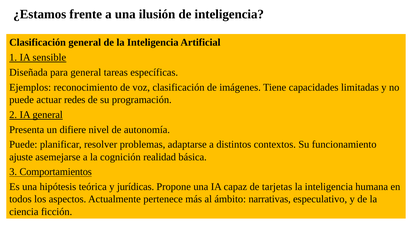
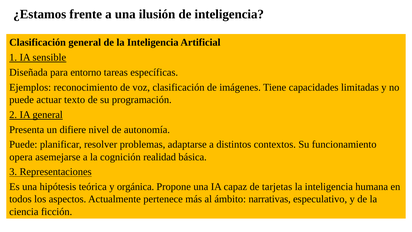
para general: general -> entorno
redes: redes -> texto
ajuste: ajuste -> opera
Comportamientos: Comportamientos -> Representaciones
jurídicas: jurídicas -> orgánica
